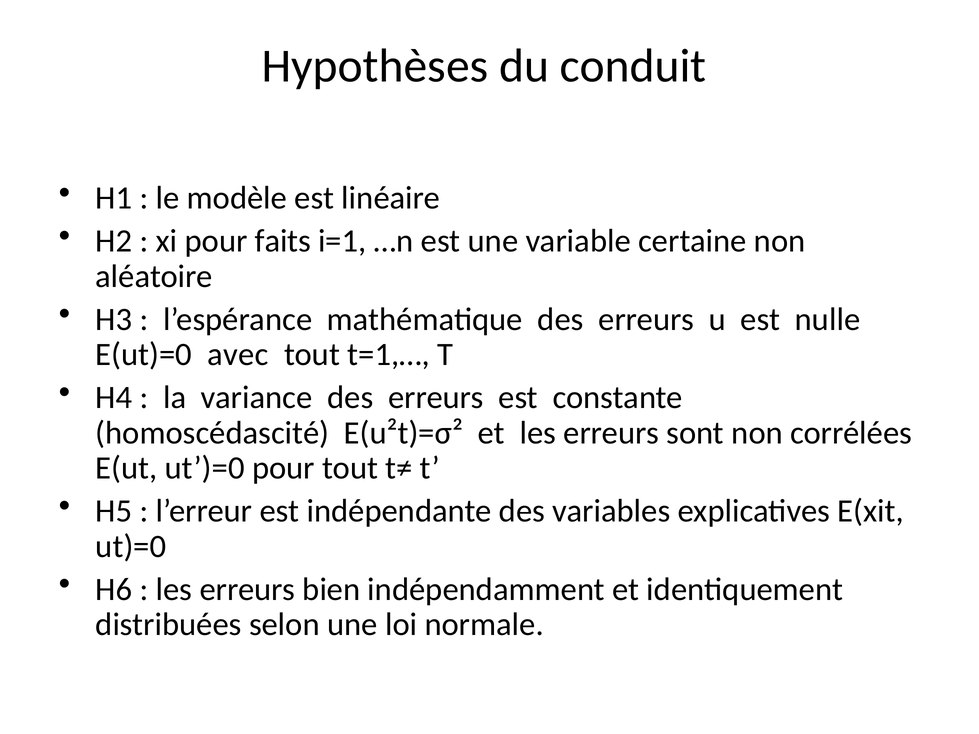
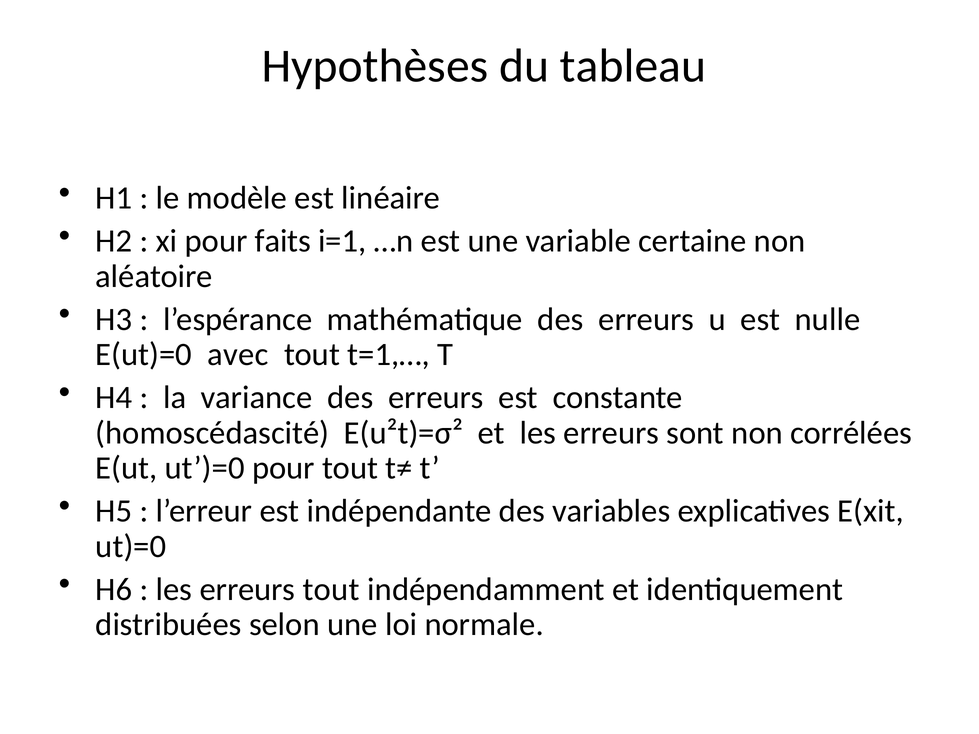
conduit: conduit -> tableau
erreurs bien: bien -> tout
